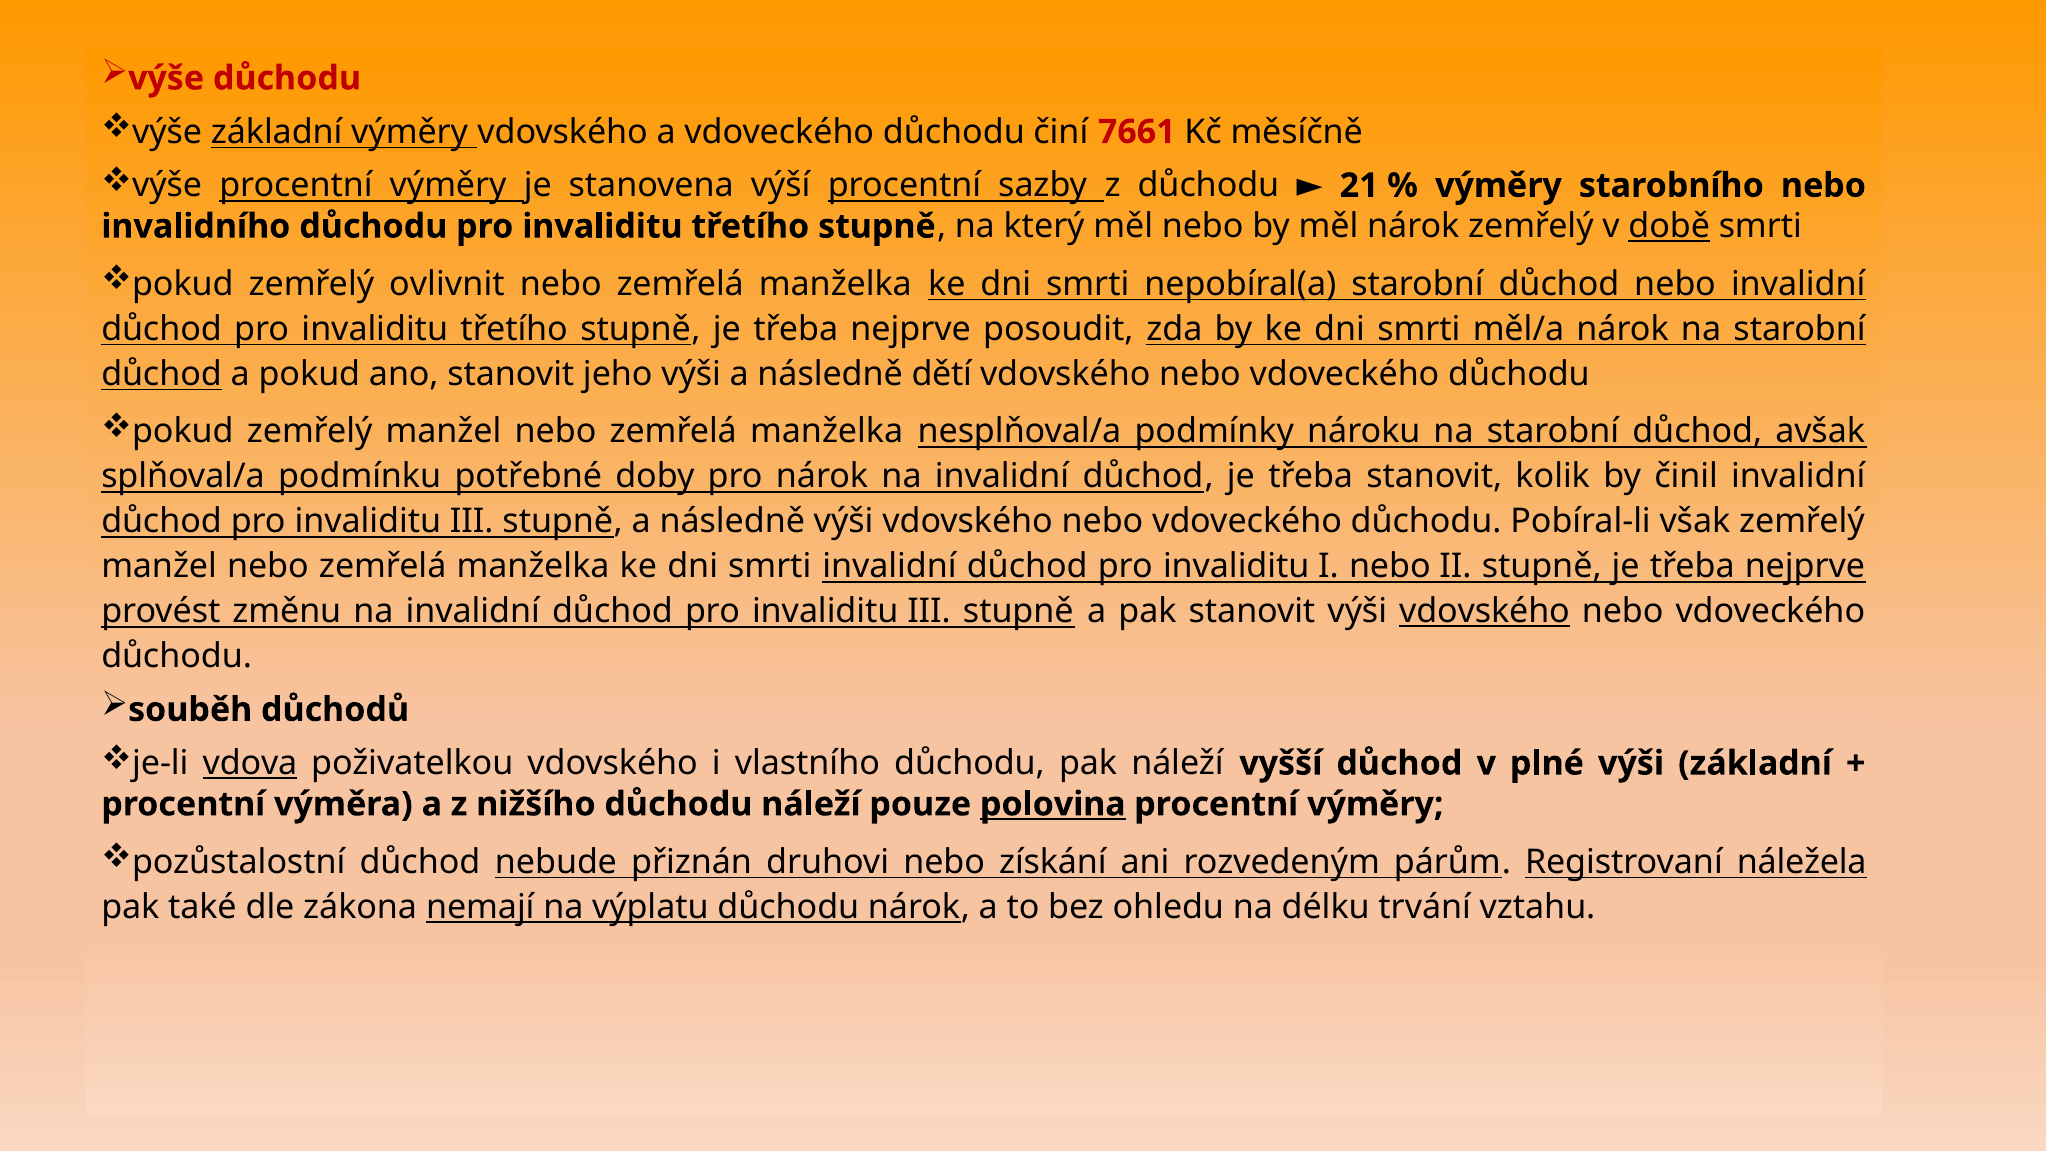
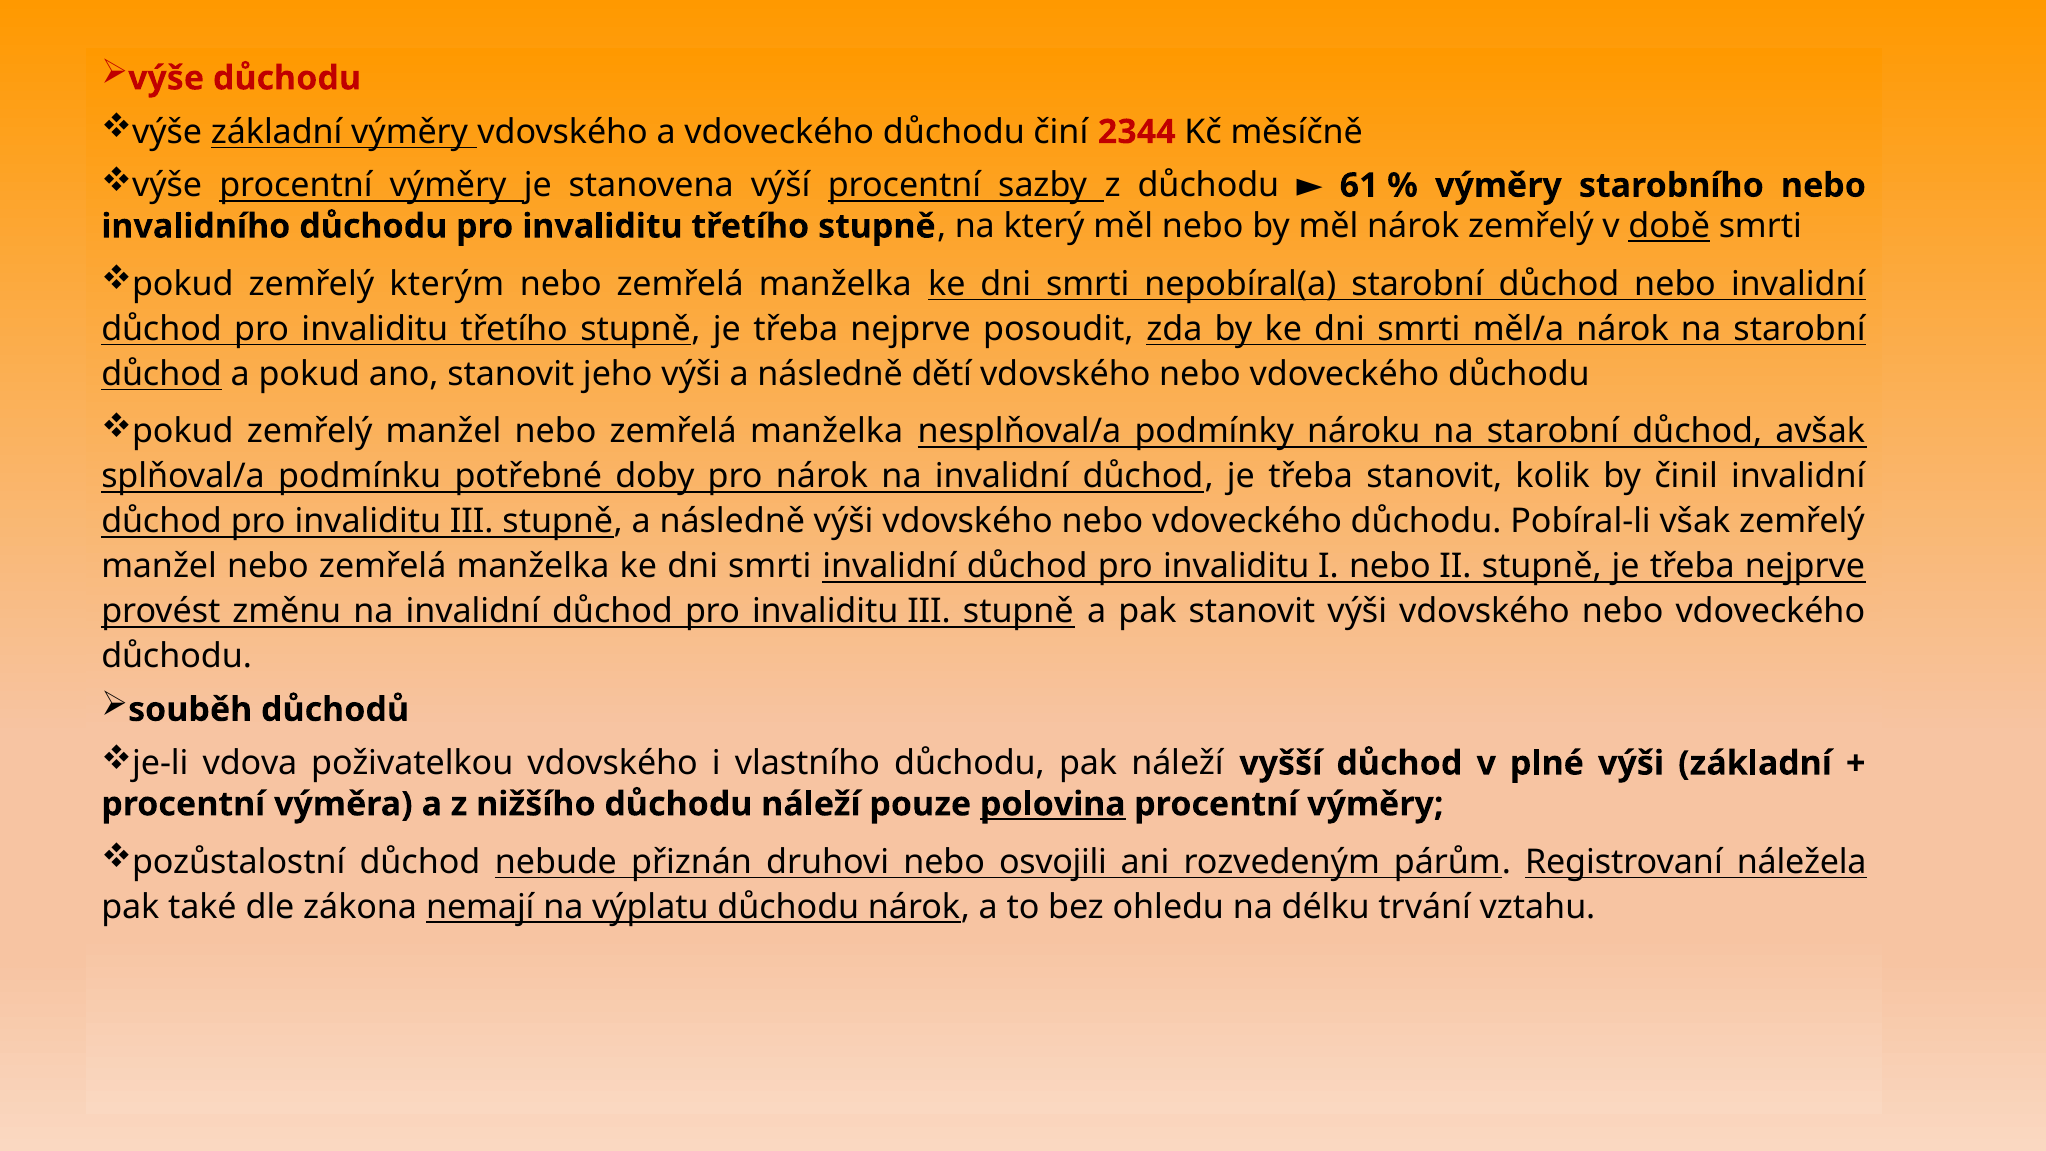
7661: 7661 -> 2344
21: 21 -> 61
ovlivnit: ovlivnit -> kterým
vdovského at (1485, 611) underline: present -> none
vdova underline: present -> none
získání: získání -> osvojili
